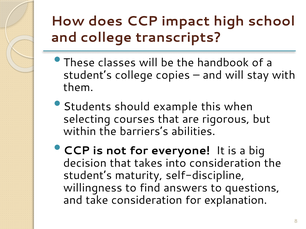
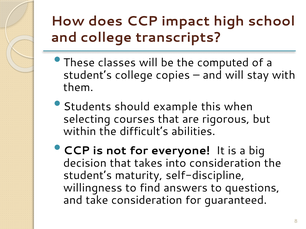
handbook: handbook -> computed
barriers’s: barriers’s -> difficult’s
explanation: explanation -> guaranteed
